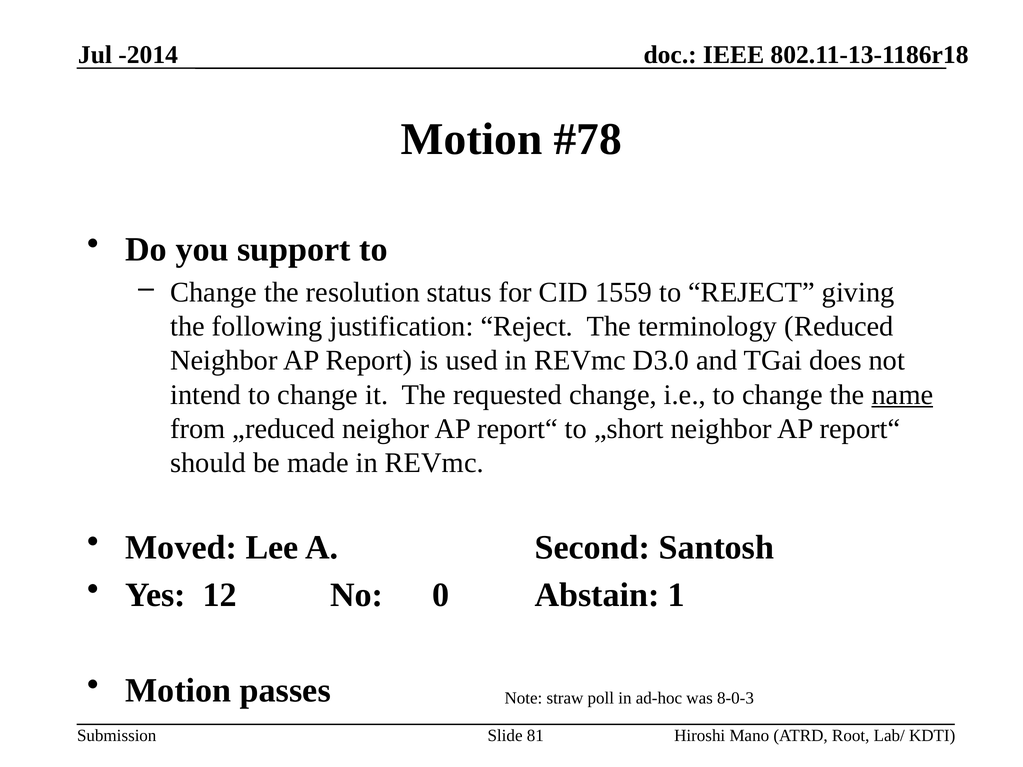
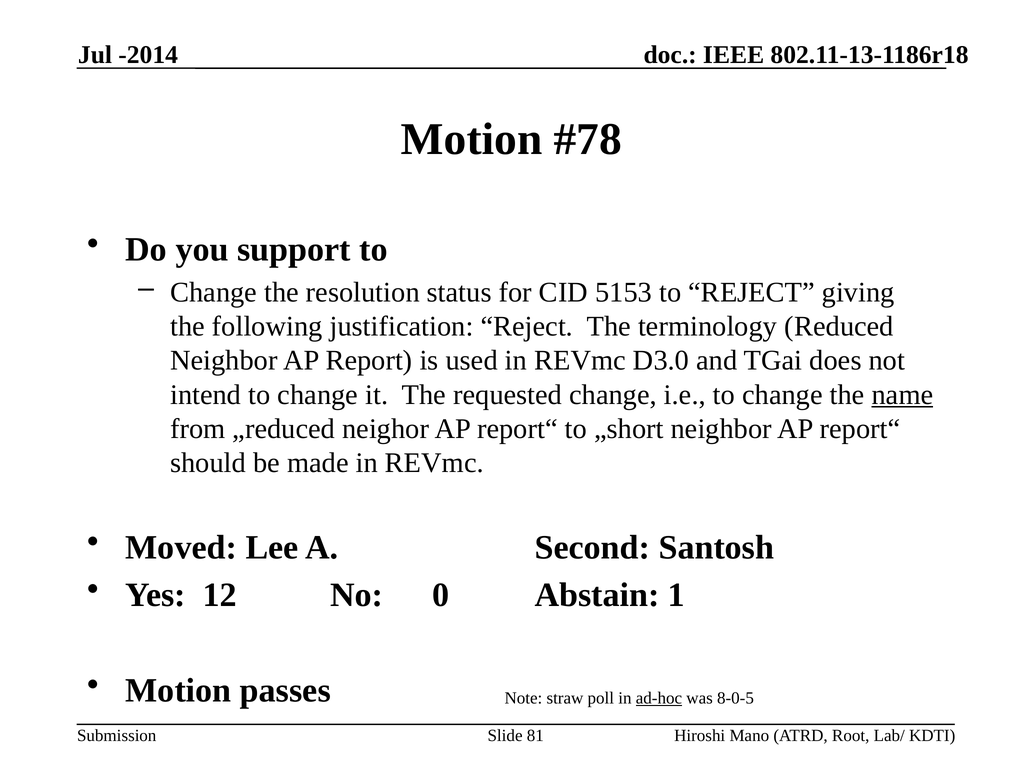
1559: 1559 -> 5153
ad-hoc underline: none -> present
8-0-3: 8-0-3 -> 8-0-5
